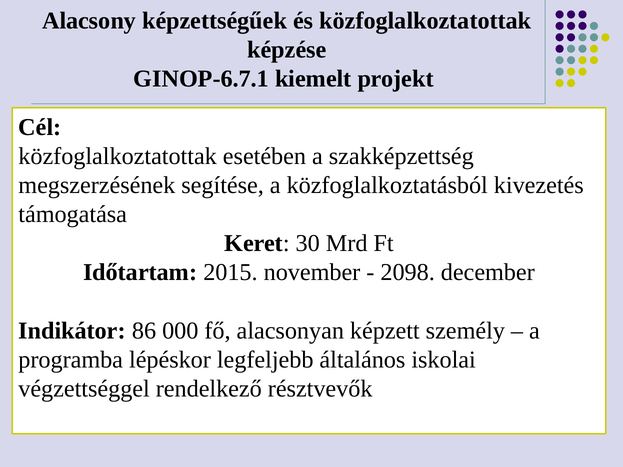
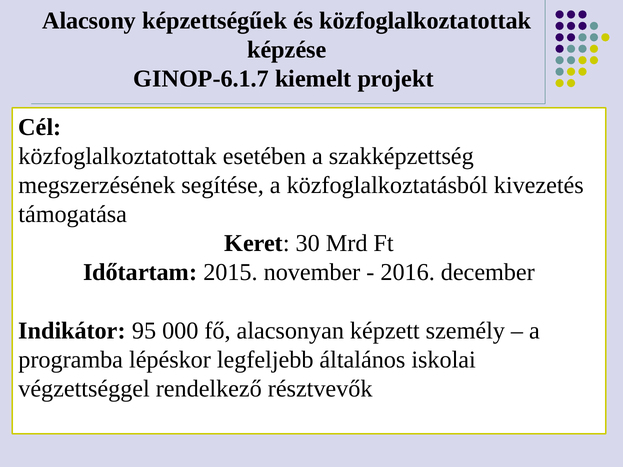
GINOP-6.7.1: GINOP-6.7.1 -> GINOP-6.1.7
2098: 2098 -> 2016
86: 86 -> 95
